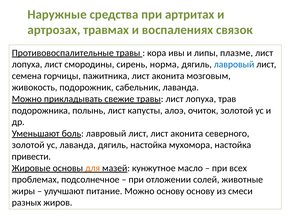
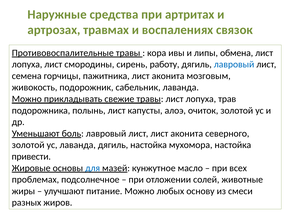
плазме: плазме -> обмена
норма: норма -> работу
для colour: orange -> blue
Можно основу: основу -> любых
